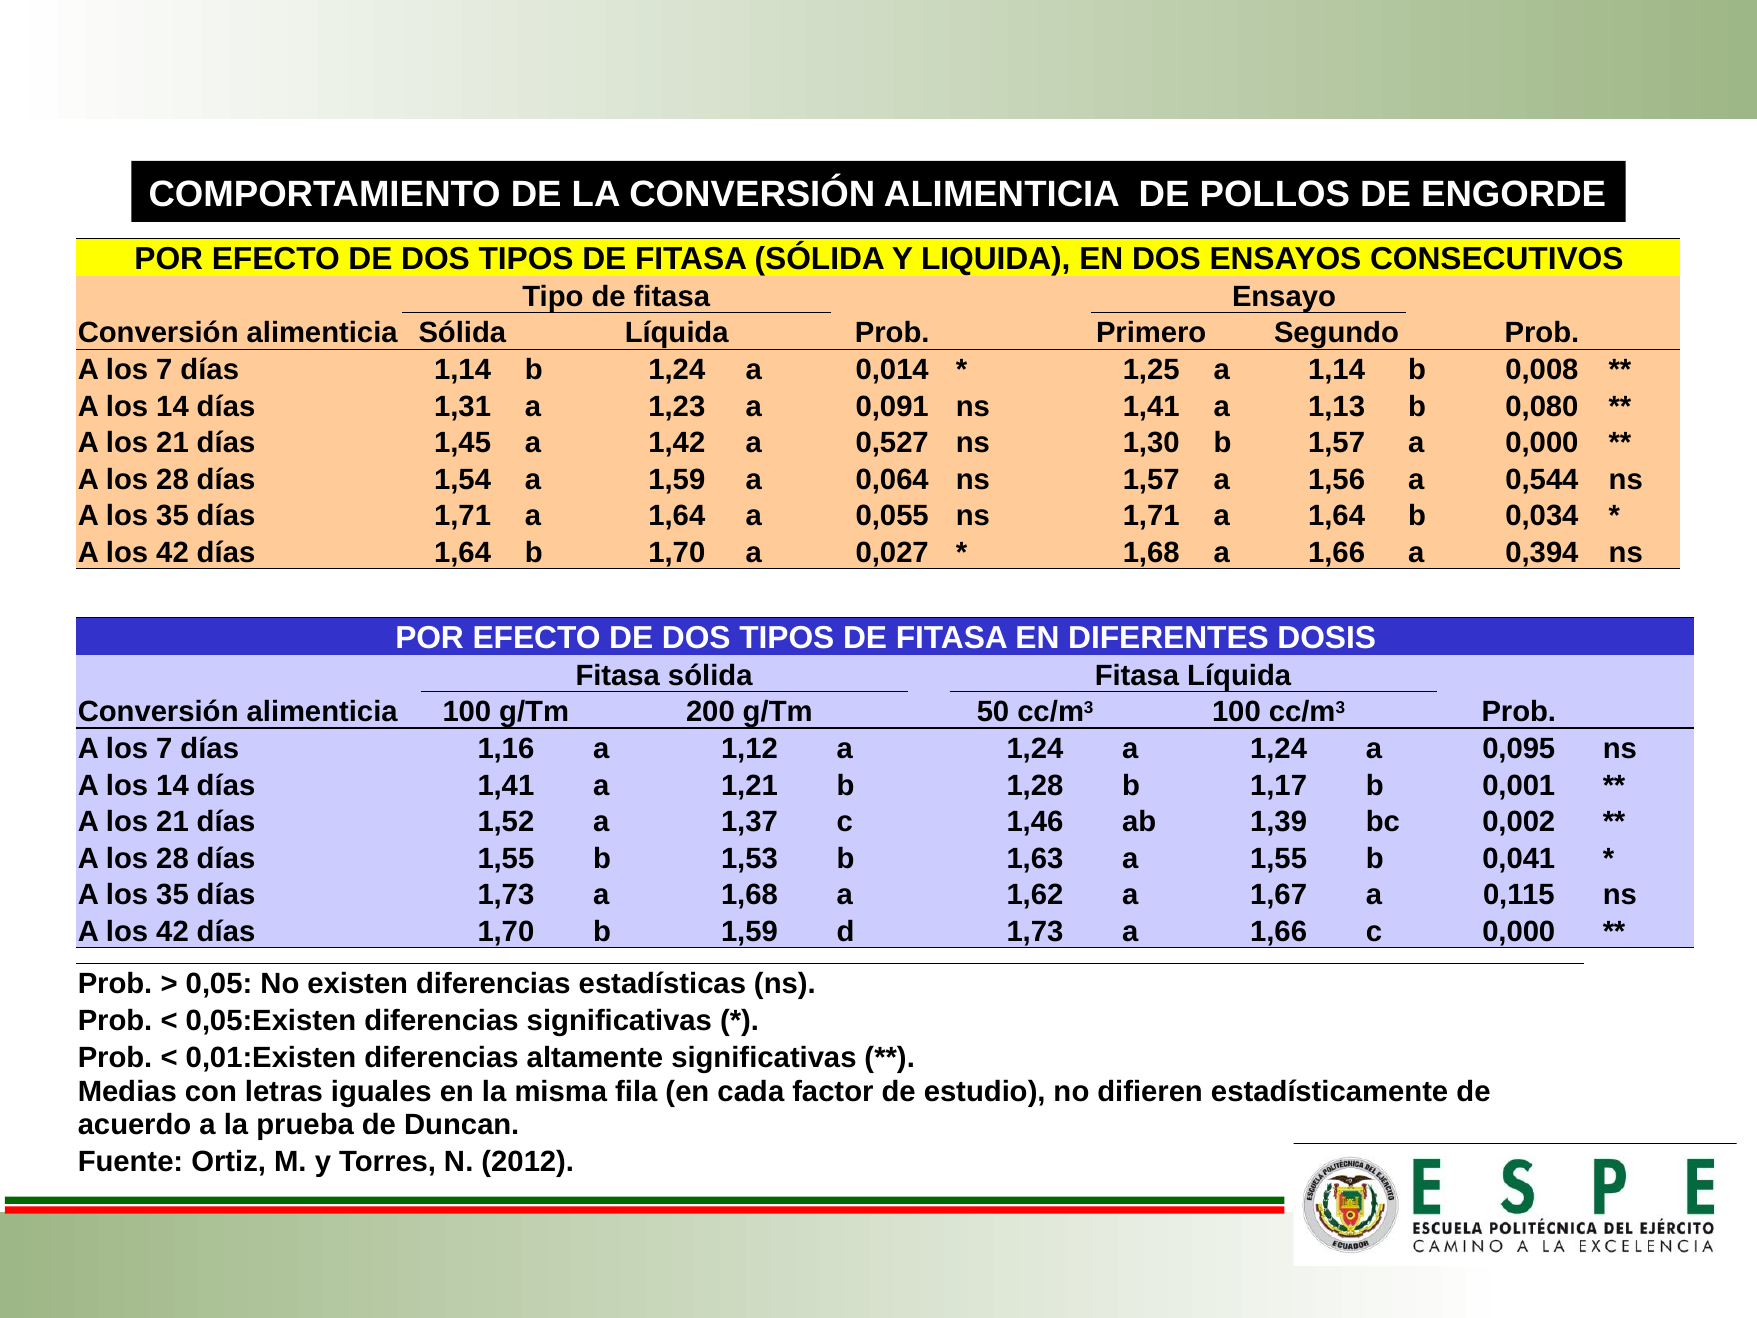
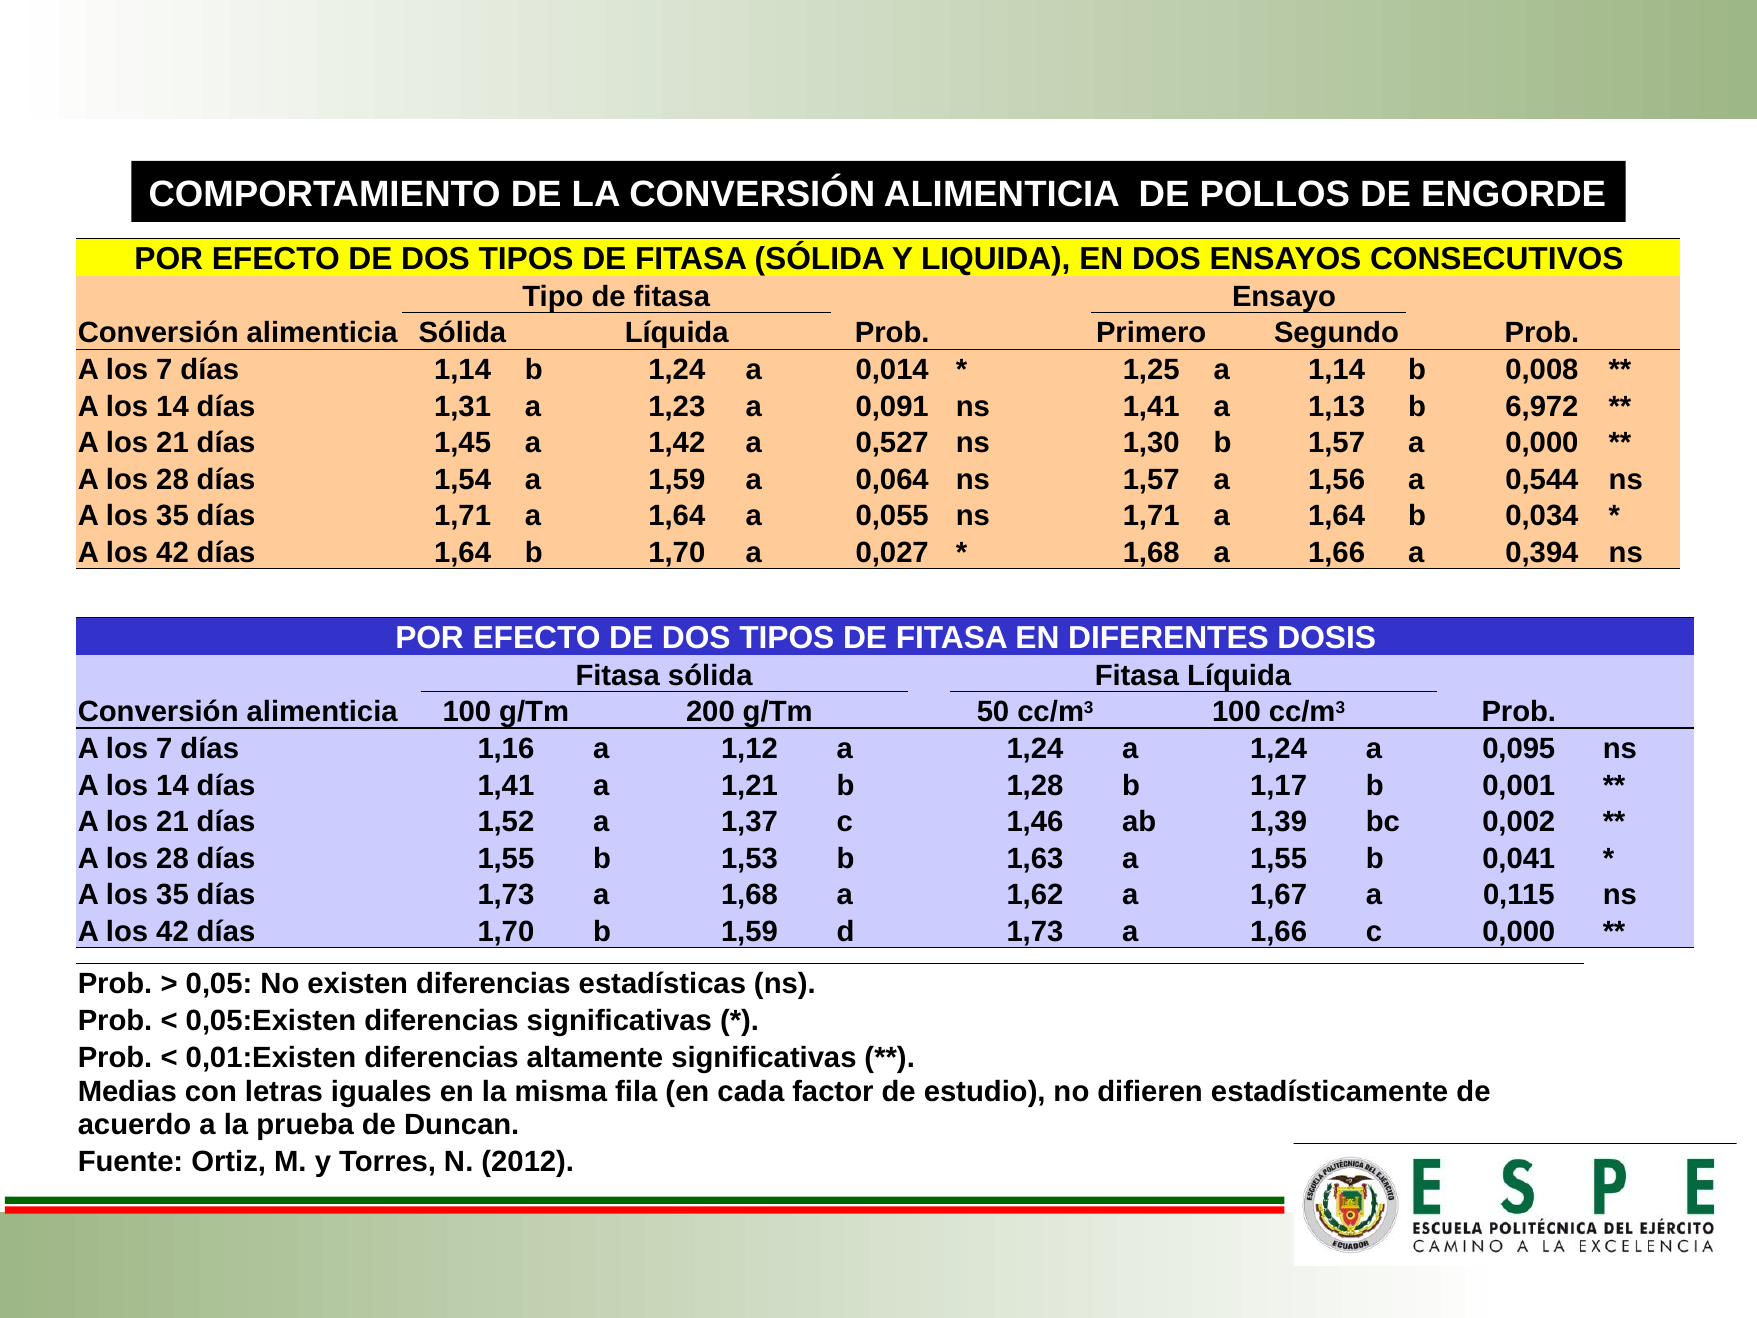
0,080: 0,080 -> 6,972
